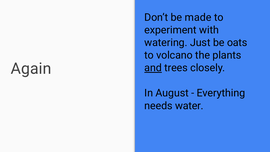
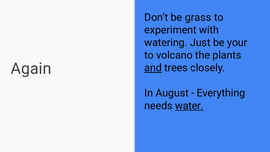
made: made -> grass
oats: oats -> your
water underline: none -> present
